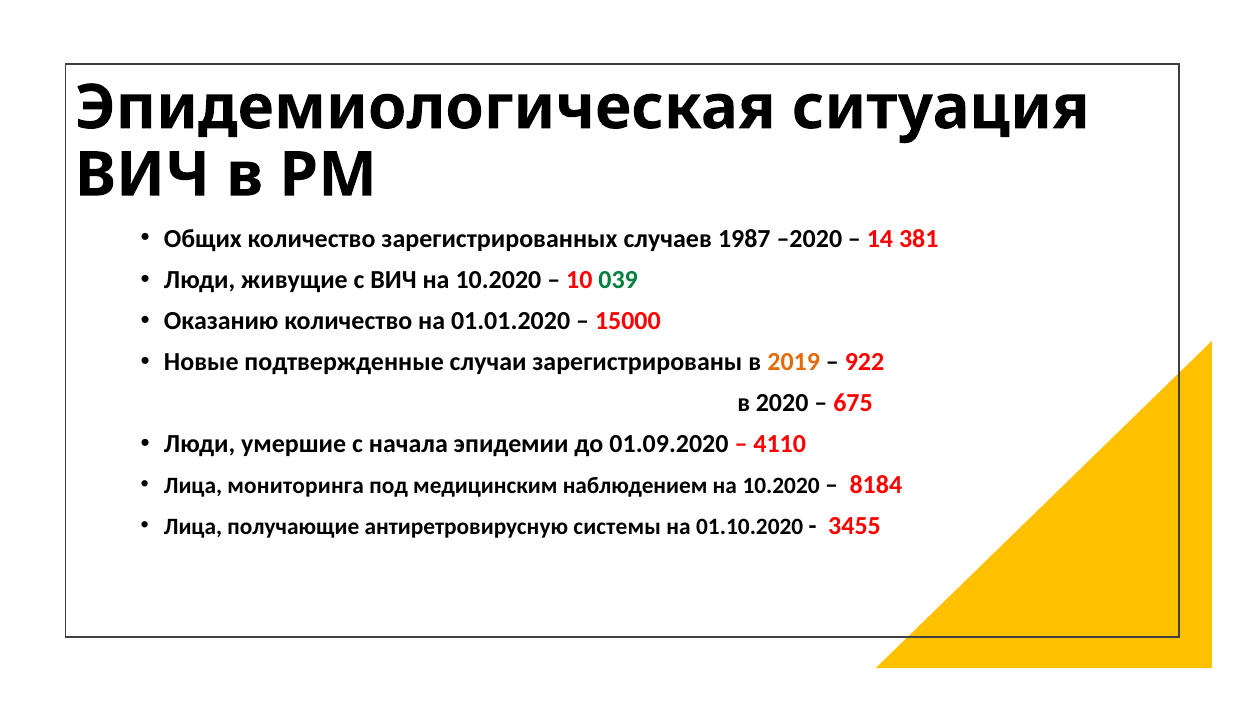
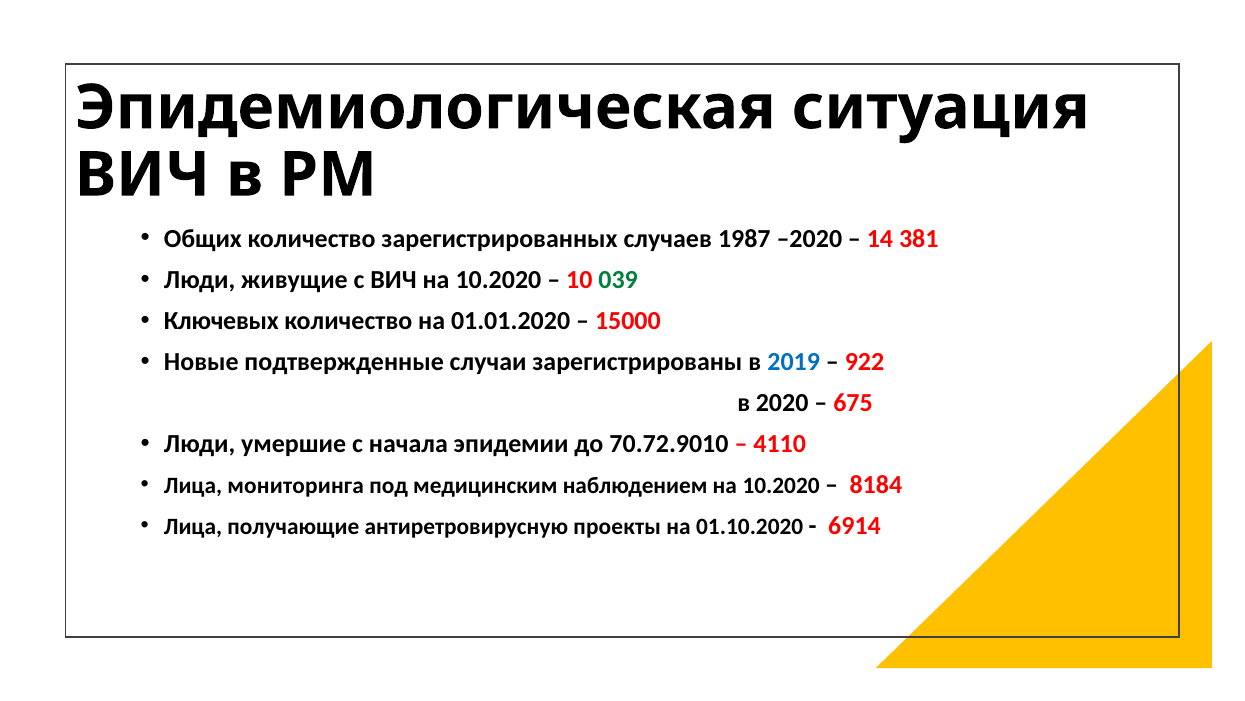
Оказанию: Оказанию -> Ключевых
2019 colour: orange -> blue
01.09.2020: 01.09.2020 -> 70.72.9010
системы: системы -> проекты
3455: 3455 -> 6914
